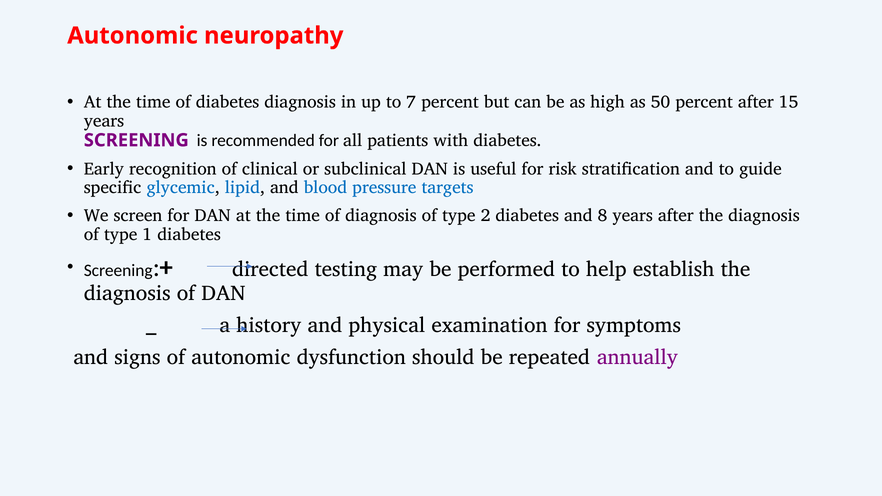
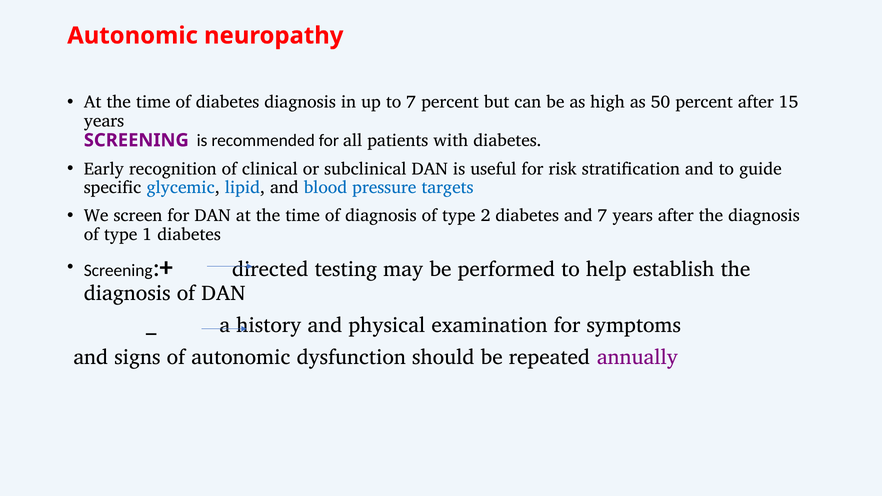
and 8: 8 -> 7
